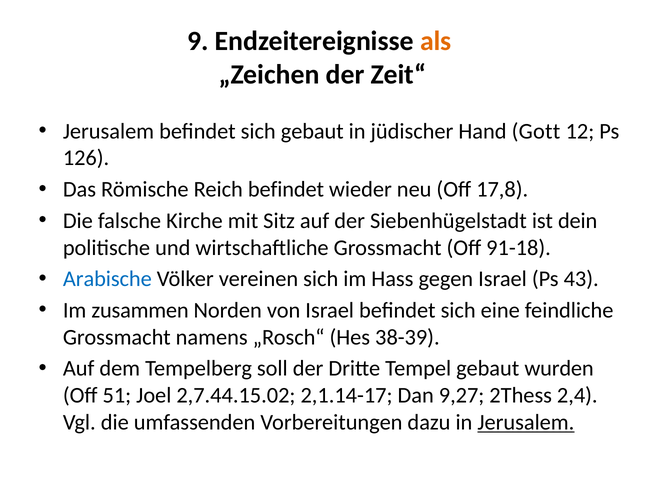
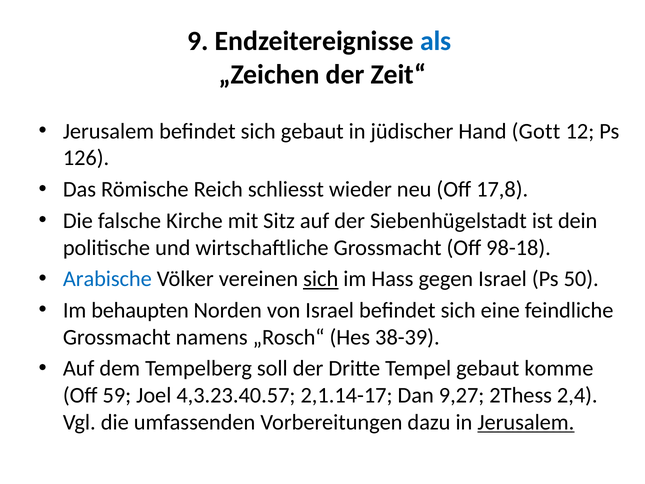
als colour: orange -> blue
Reich befindet: befindet -> schliesst
91-18: 91-18 -> 98-18
sich at (321, 279) underline: none -> present
43: 43 -> 50
zusammen: zusammen -> behaupten
wurden: wurden -> komme
51: 51 -> 59
2,7.44.15.02: 2,7.44.15.02 -> 4,3.23.40.57
